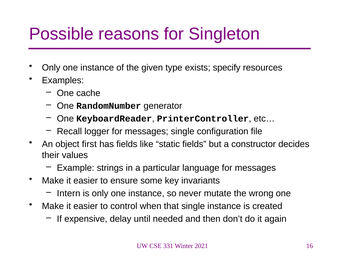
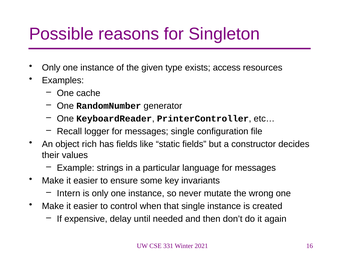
specify: specify -> access
first: first -> rich
